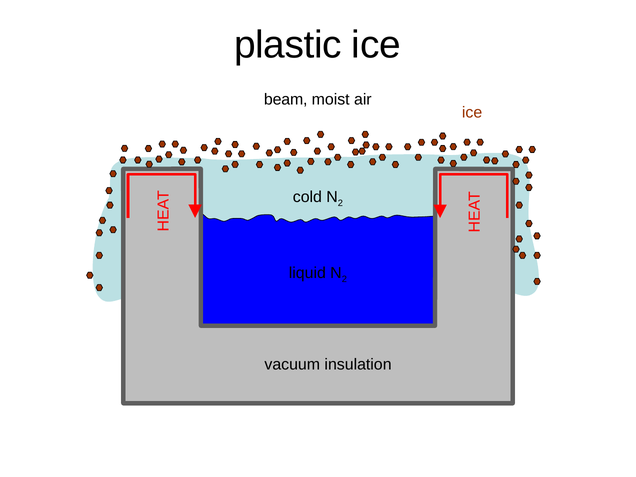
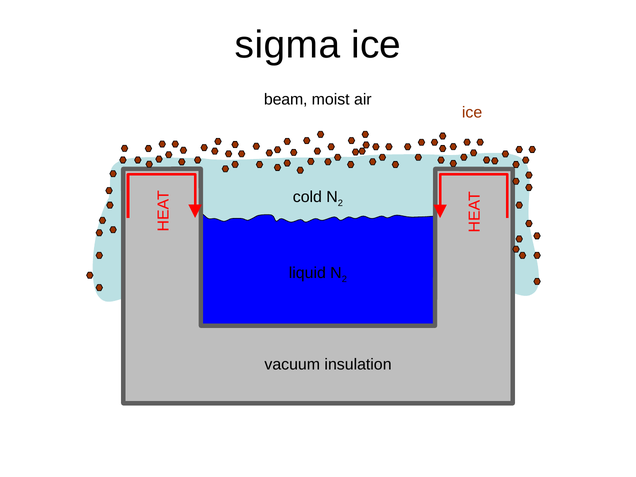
plastic: plastic -> sigma
